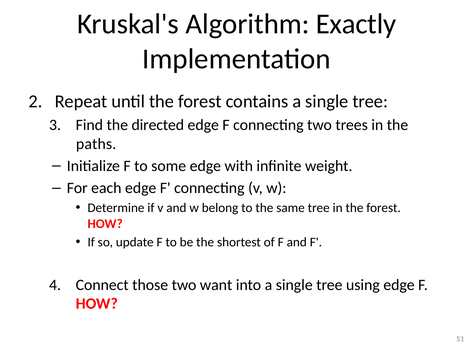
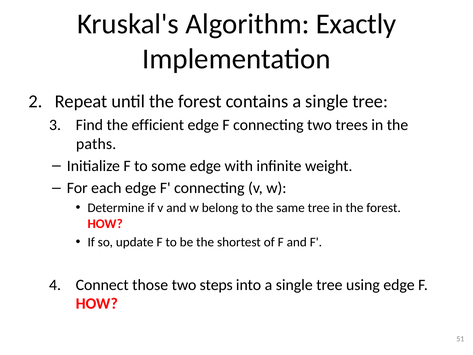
directed: directed -> efficient
want: want -> steps
